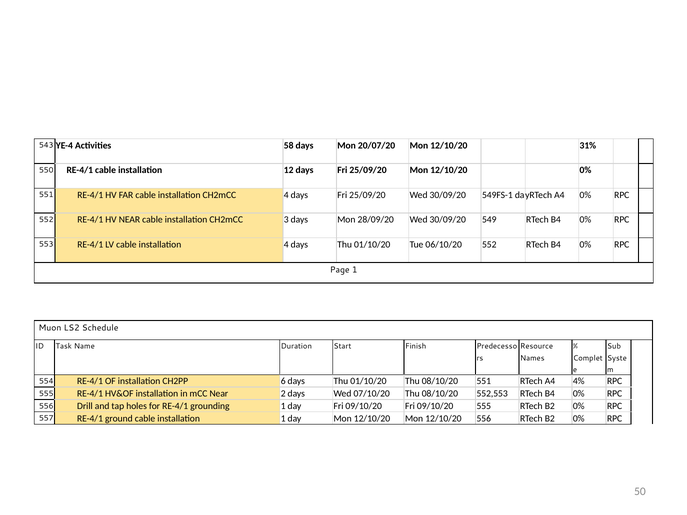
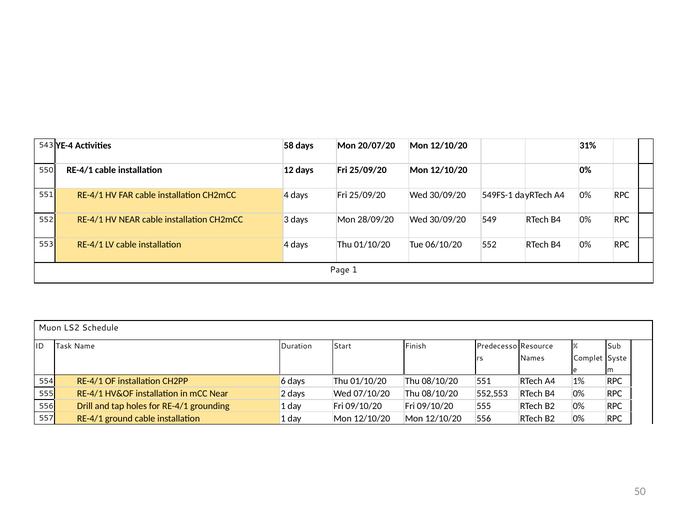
4%: 4% -> 1%
